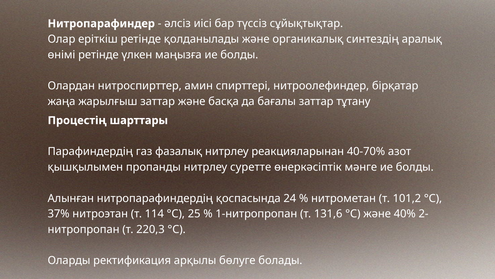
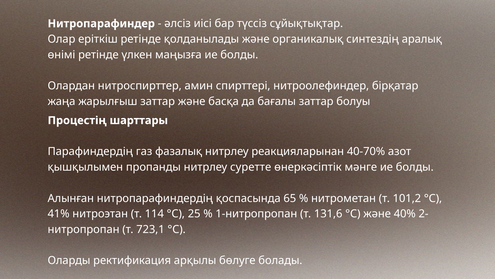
тұтану: тұтану -> болуы
24: 24 -> 65
37%: 37% -> 41%
220,3: 220,3 -> 723,1
